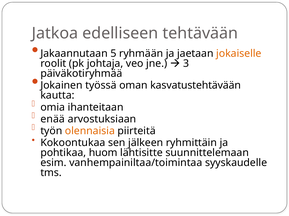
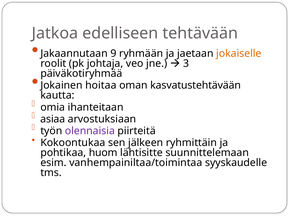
5: 5 -> 9
työssä: työssä -> hoitaa
enää: enää -> asiaa
olennaisia colour: orange -> purple
